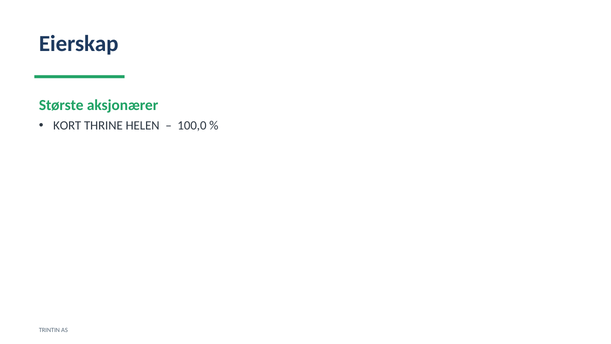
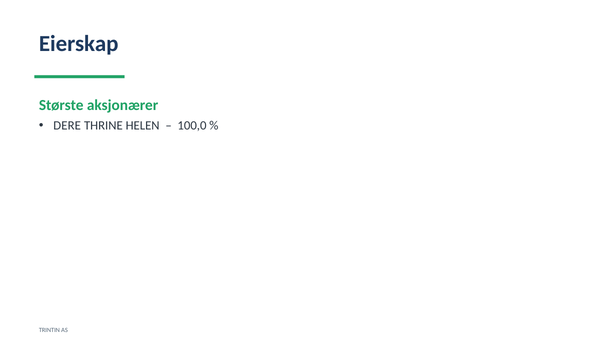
KORT: KORT -> DERE
